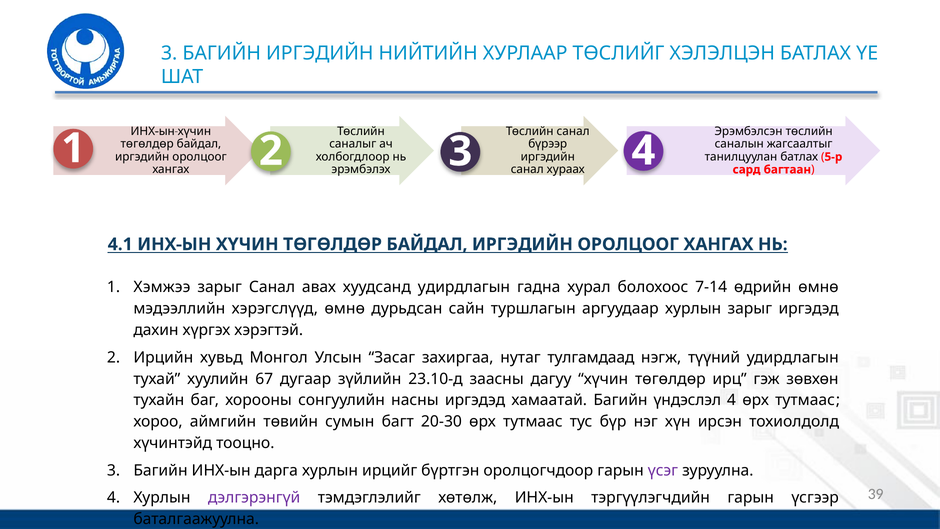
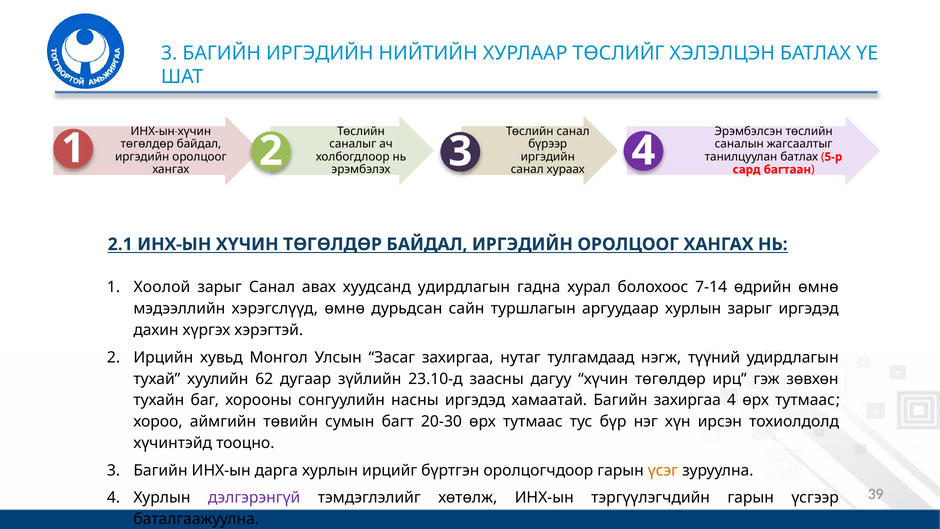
4.1: 4.1 -> 2.1
Хэмжээ: Хэмжээ -> Хоолой
67: 67 -> 62
Багийн үндэслэл: үндэслэл -> захиргаа
үсэг colour: purple -> orange
